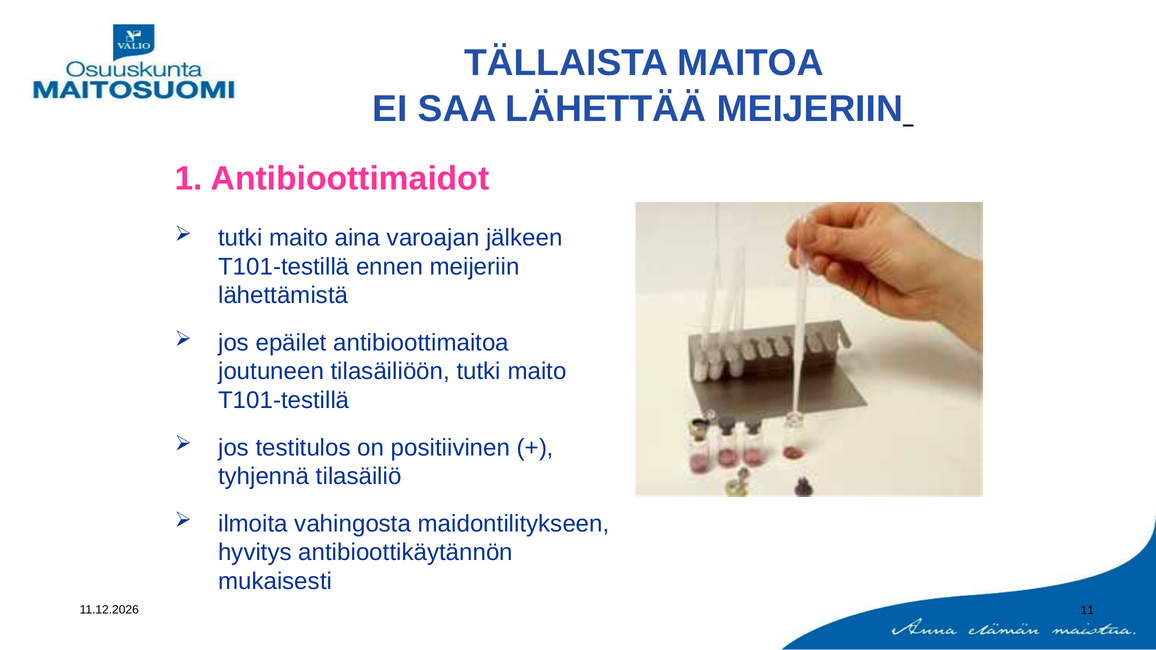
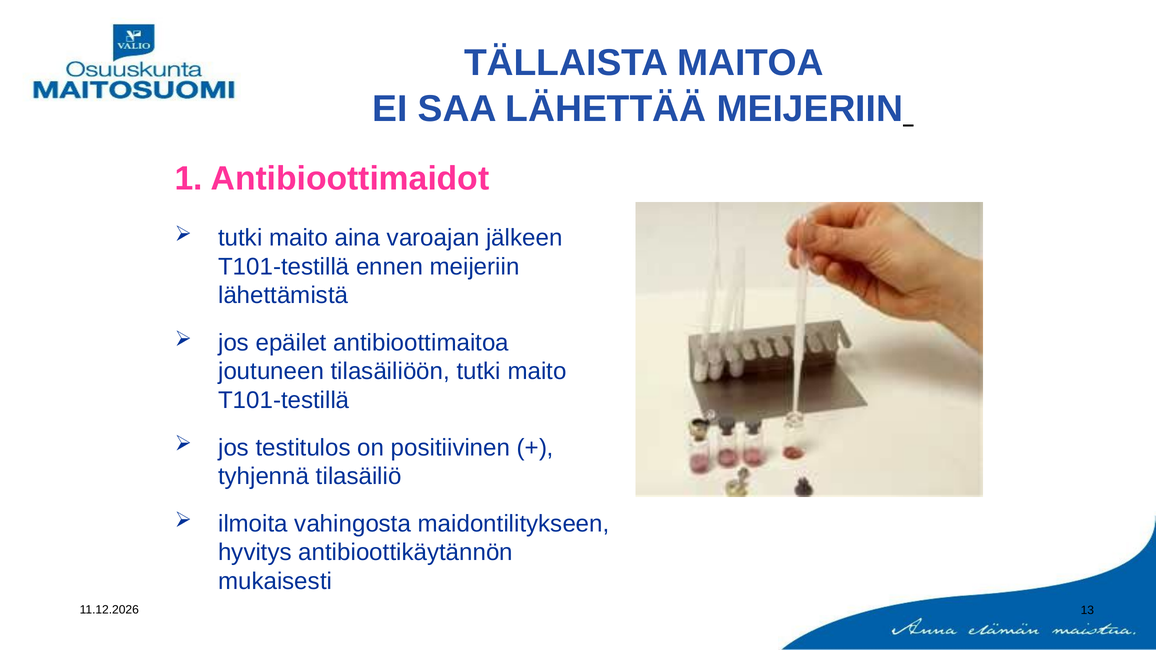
11: 11 -> 13
